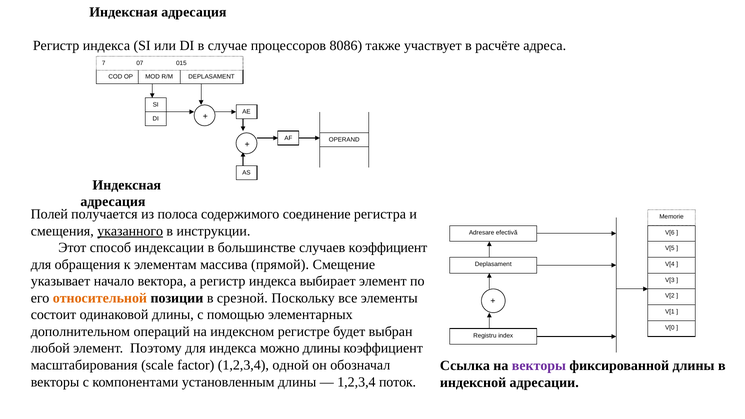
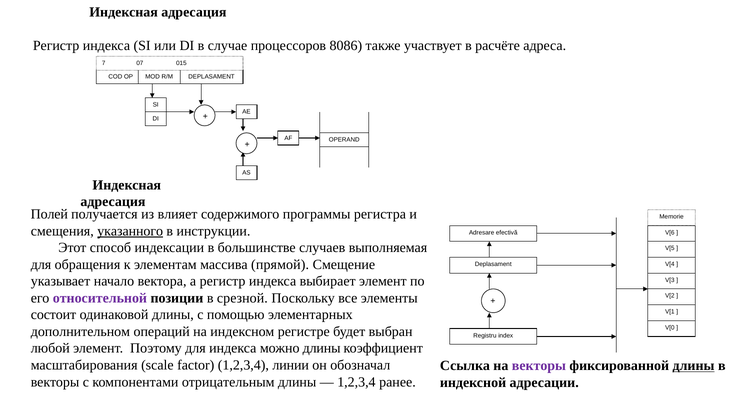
полоса: полоса -> влияет
соединение: соединение -> программы
случаев коэффициент: коэффициент -> выполняемая
относительной colour: orange -> purple
одной: одной -> линии
длины at (694, 366) underline: none -> present
установленным: установленным -> отрицательным
поток: поток -> ранее
